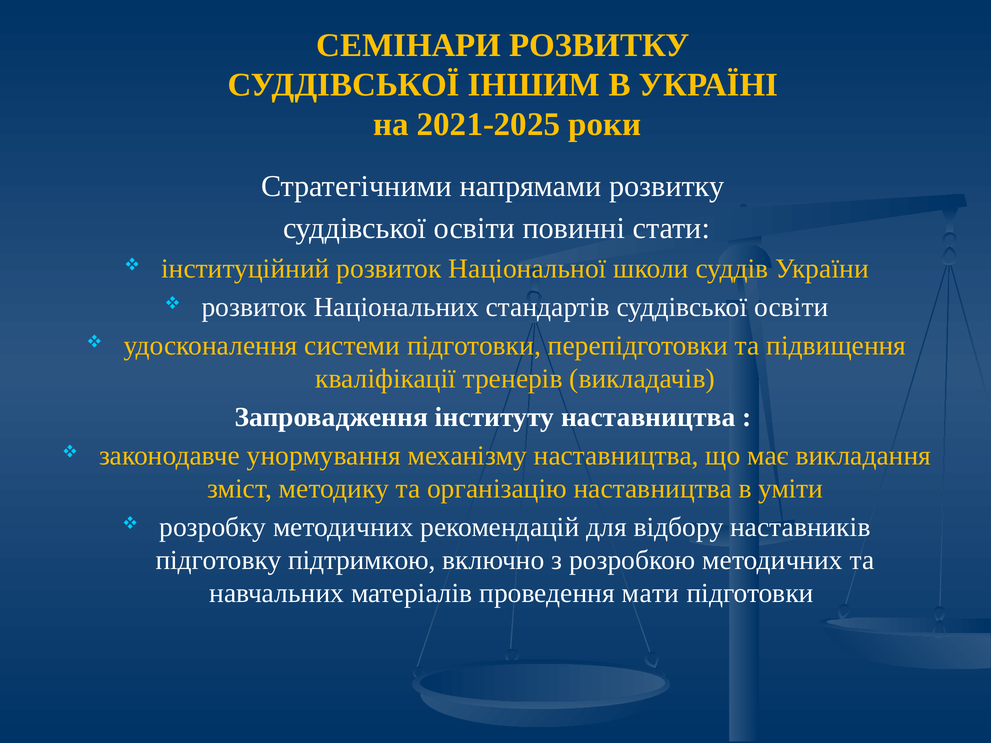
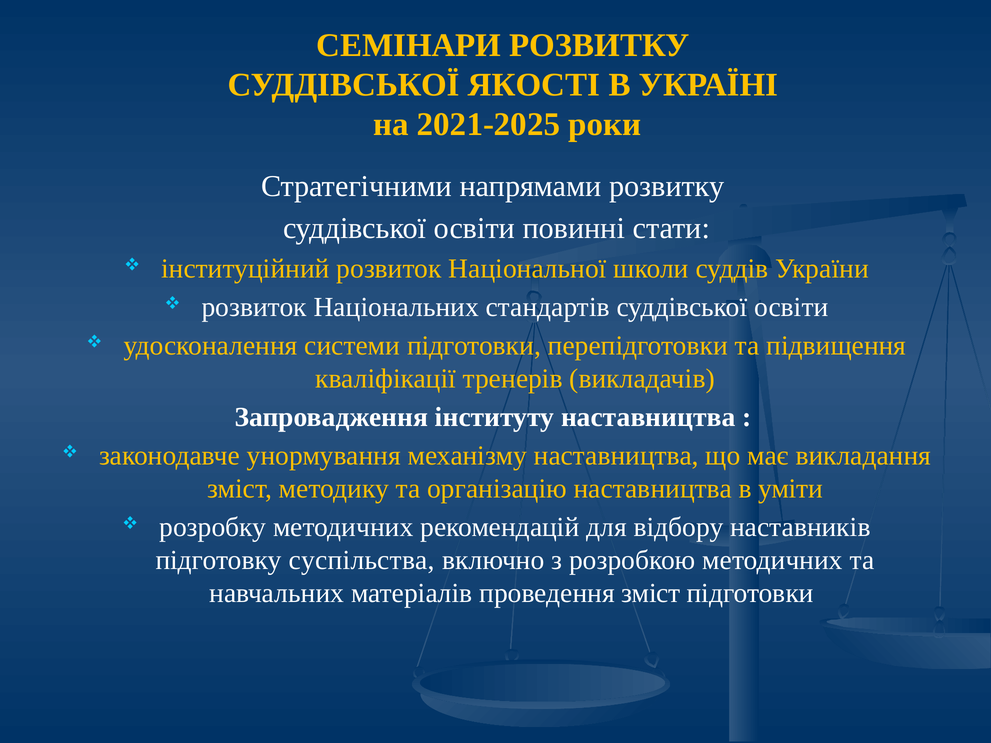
ІНШИМ: ІНШИМ -> ЯКОСТІ
підтримкою: підтримкою -> суспільства
проведення мати: мати -> зміст
